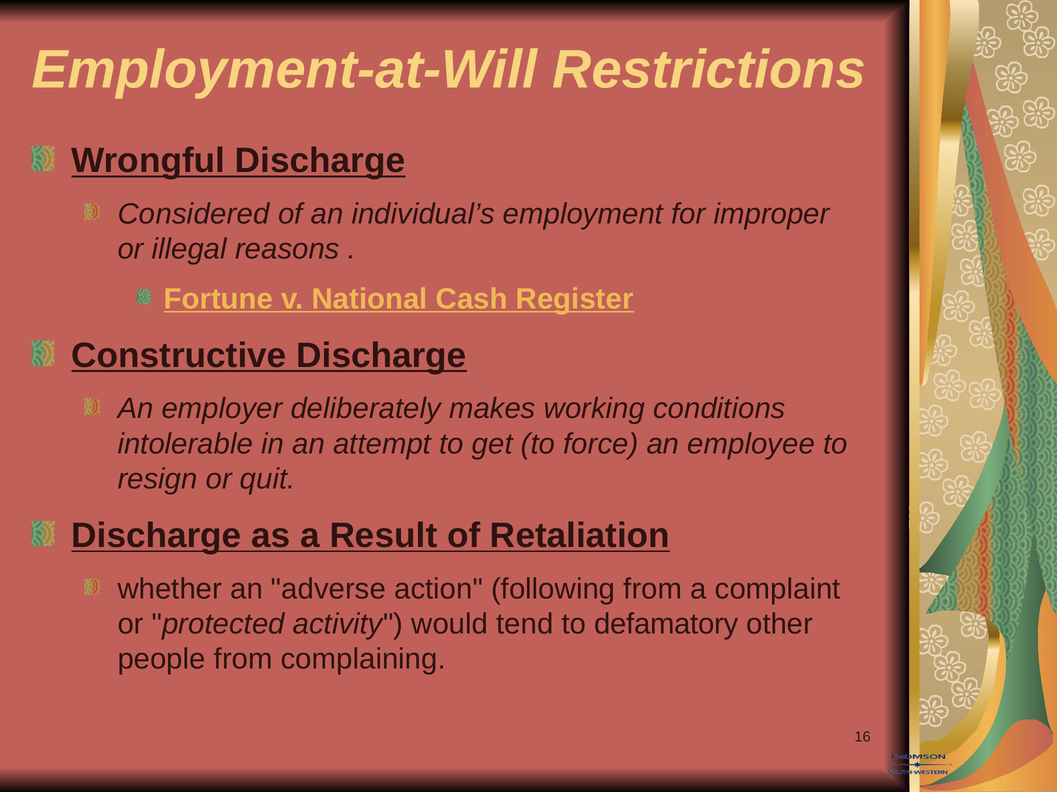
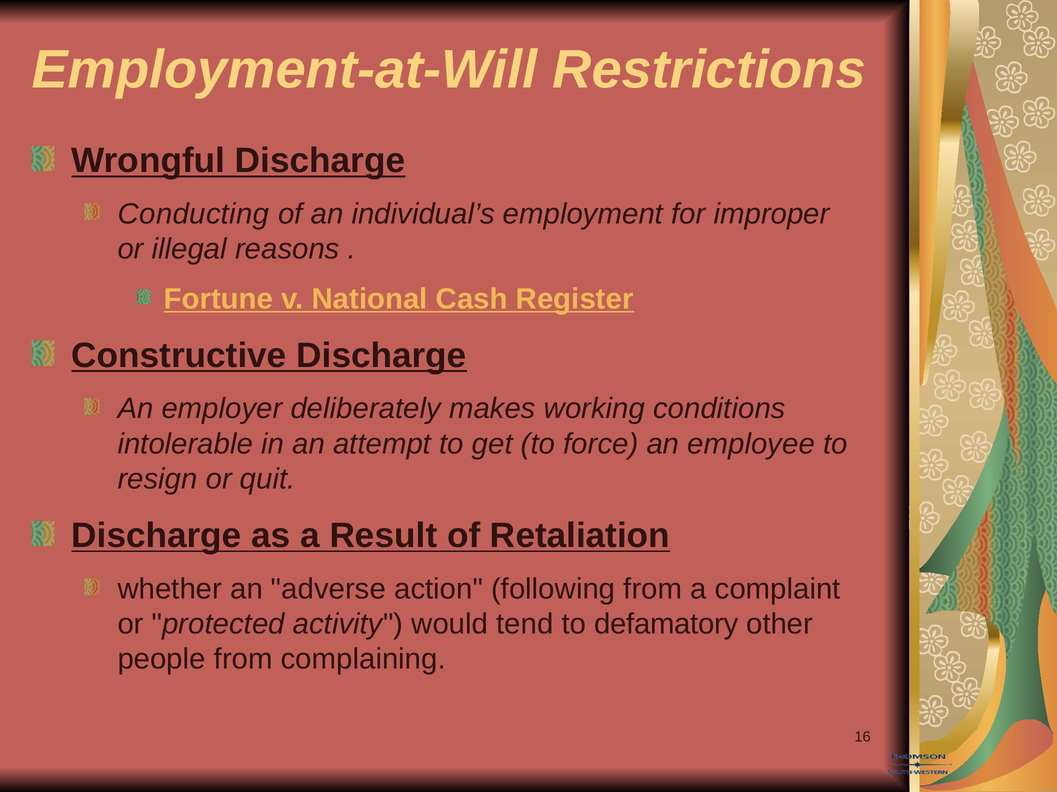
Considered: Considered -> Conducting
